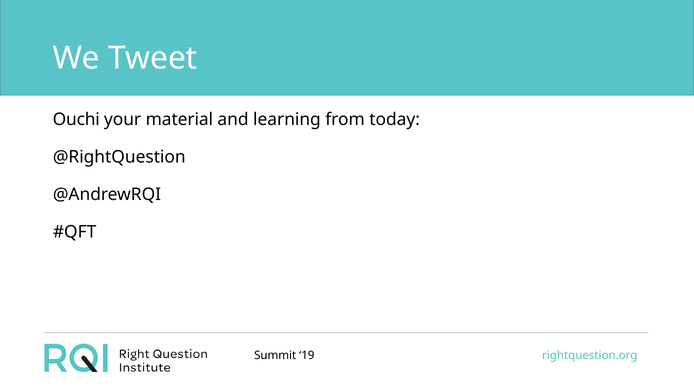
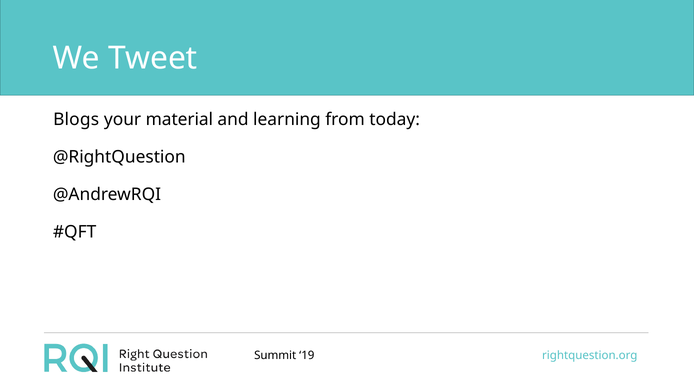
Ouchi: Ouchi -> Blogs
